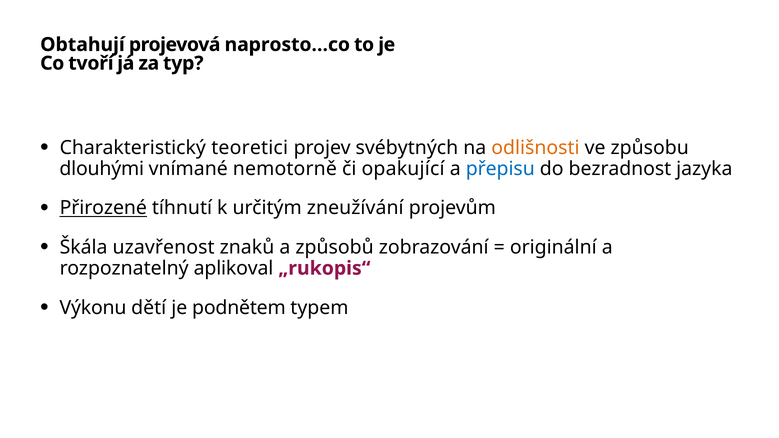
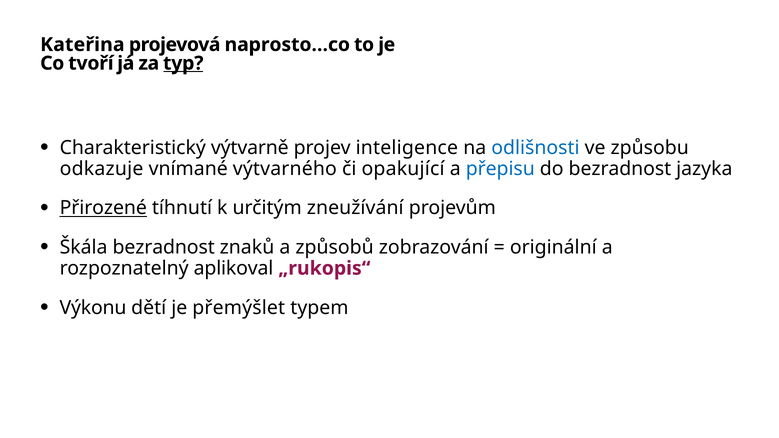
Obtahují: Obtahují -> Kateřina
typ underline: none -> present
teoretici: teoretici -> výtvarně
svébytných: svébytných -> inteligence
odlišnosti colour: orange -> blue
dlouhými: dlouhými -> odkazuje
nemotorně: nemotorně -> výtvarného
Škála uzavřenost: uzavřenost -> bezradnost
podnětem: podnětem -> přemýšlet
